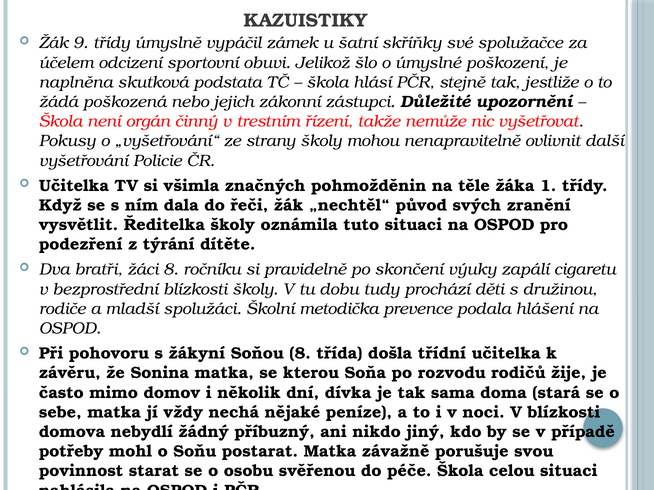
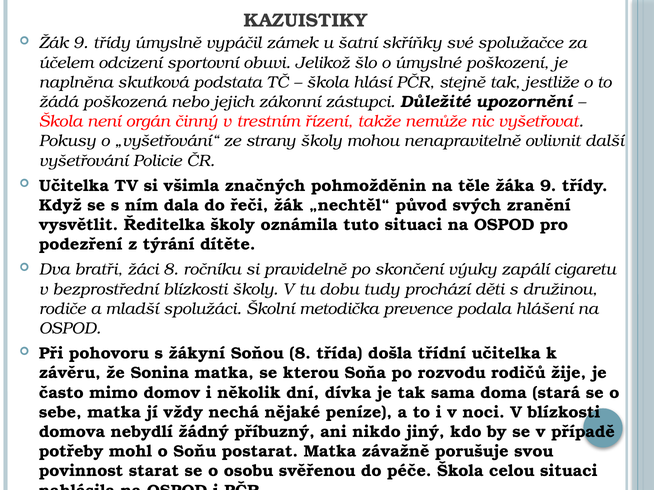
žáka 1: 1 -> 9
